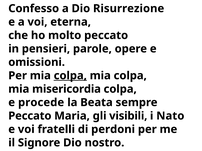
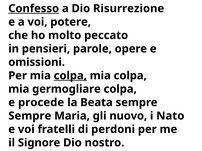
Confesso underline: none -> present
eterna: eterna -> potere
misericordia: misericordia -> germogliare
Peccato at (30, 116): Peccato -> Sempre
visibili: visibili -> nuovo
